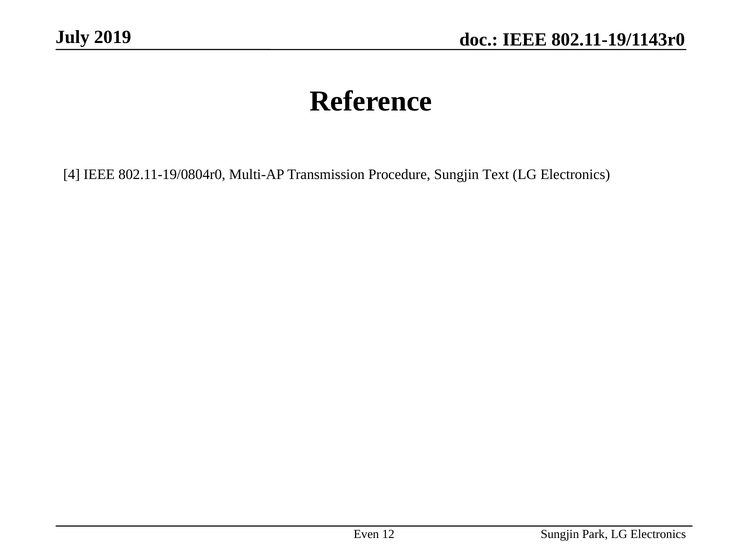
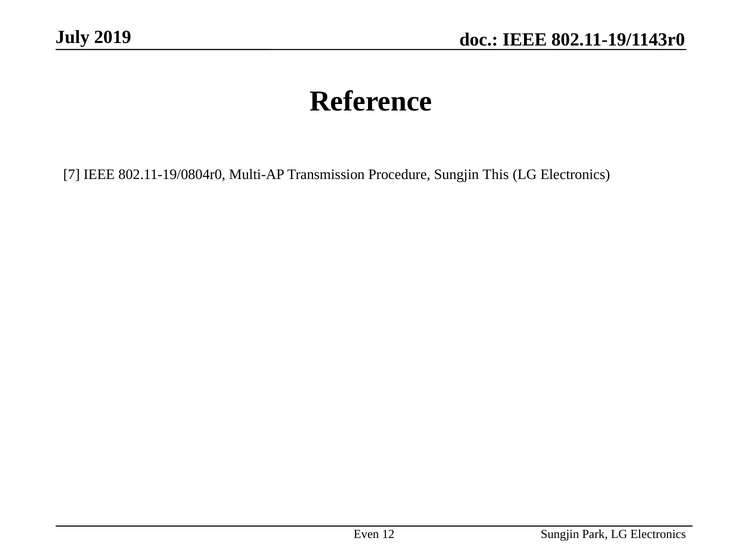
4: 4 -> 7
Text: Text -> This
